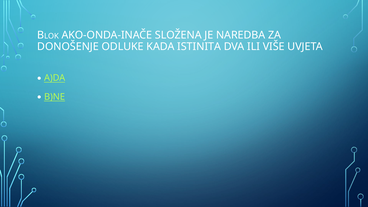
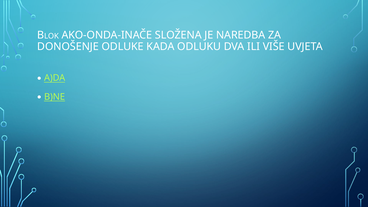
ISTINITA: ISTINITA -> ODLUKU
